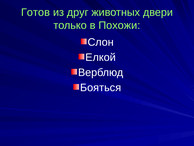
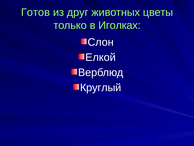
двери: двери -> цветы
Похожи: Похожи -> Иголках
Бояться: Бояться -> Круглый
